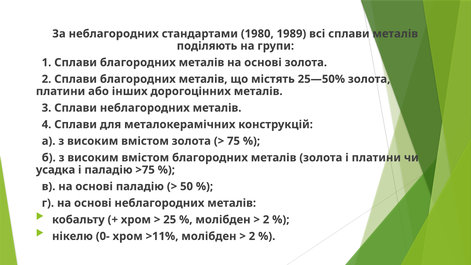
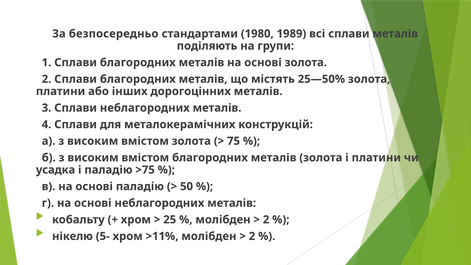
За неблагородних: неблагородних -> безпосередньо
0-: 0- -> 5-
